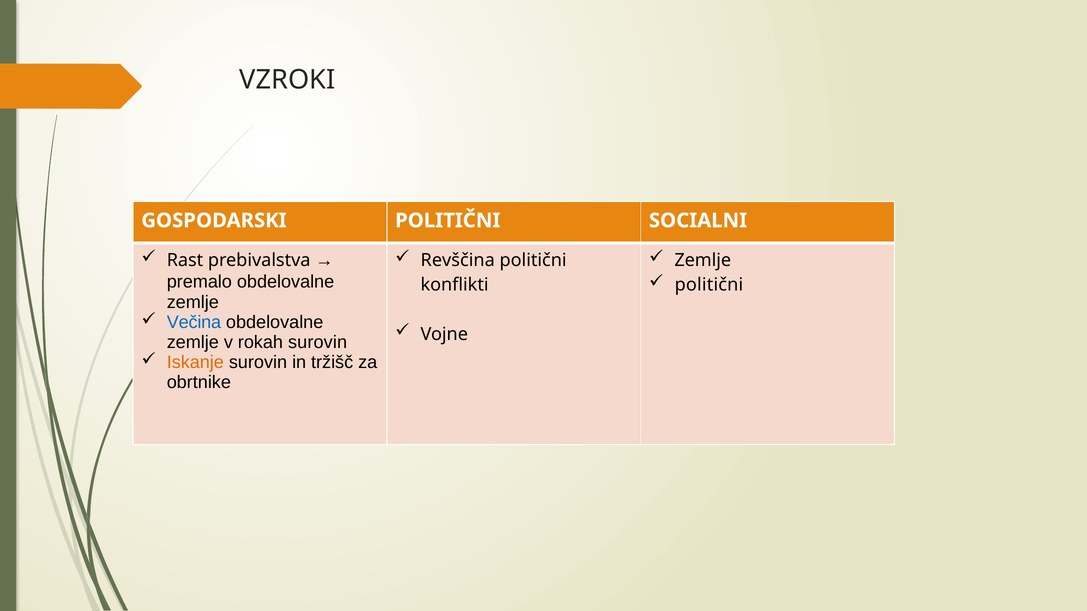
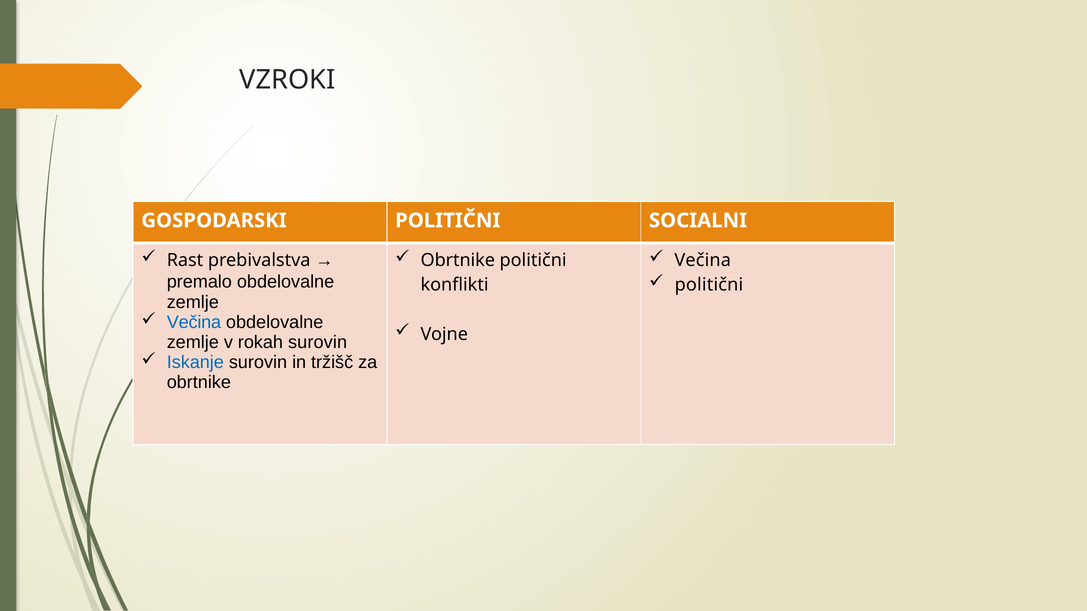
Revščina at (458, 261): Revščina -> Obrtnike
Zemlje at (703, 261): Zemlje -> Večina
Iskanje colour: orange -> blue
